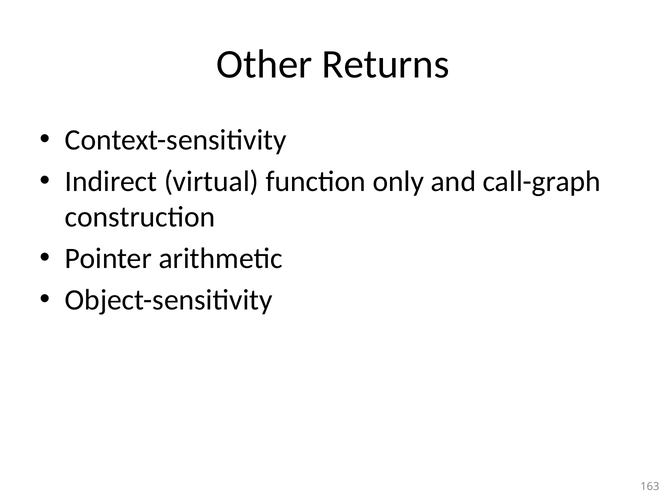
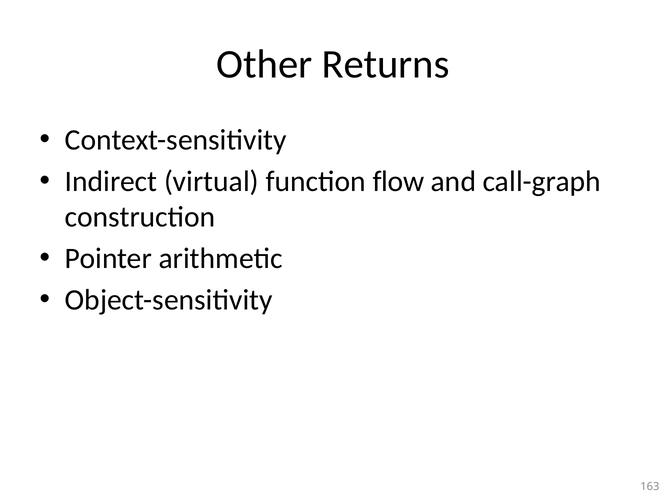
only: only -> flow
